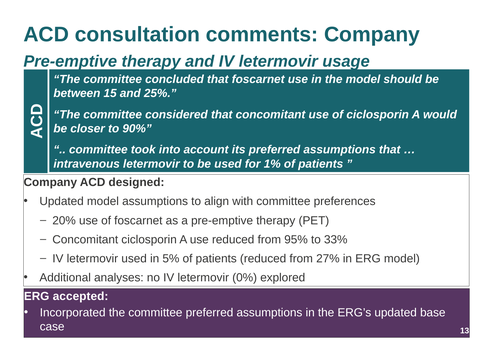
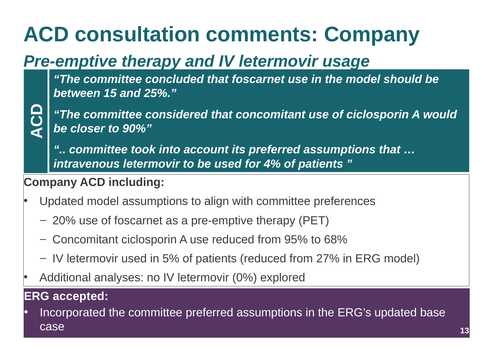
1%: 1% -> 4%
designed: designed -> including
33%: 33% -> 68%
